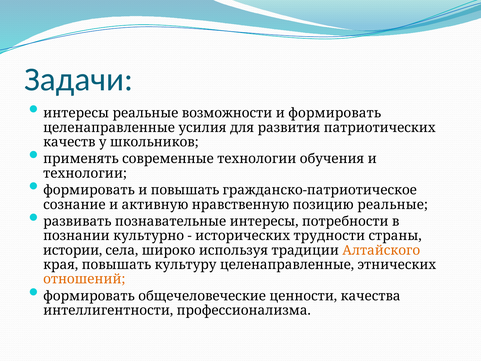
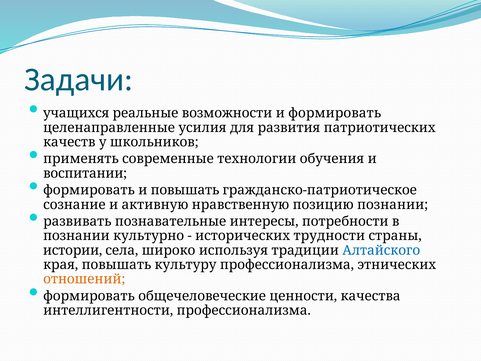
интересы at (76, 113): интересы -> учащихся
технологии at (85, 173): технологии -> воспитании
позицию реальные: реальные -> познании
Алтайского colour: orange -> blue
культуру целенаправленные: целенаправленные -> профессионализма
